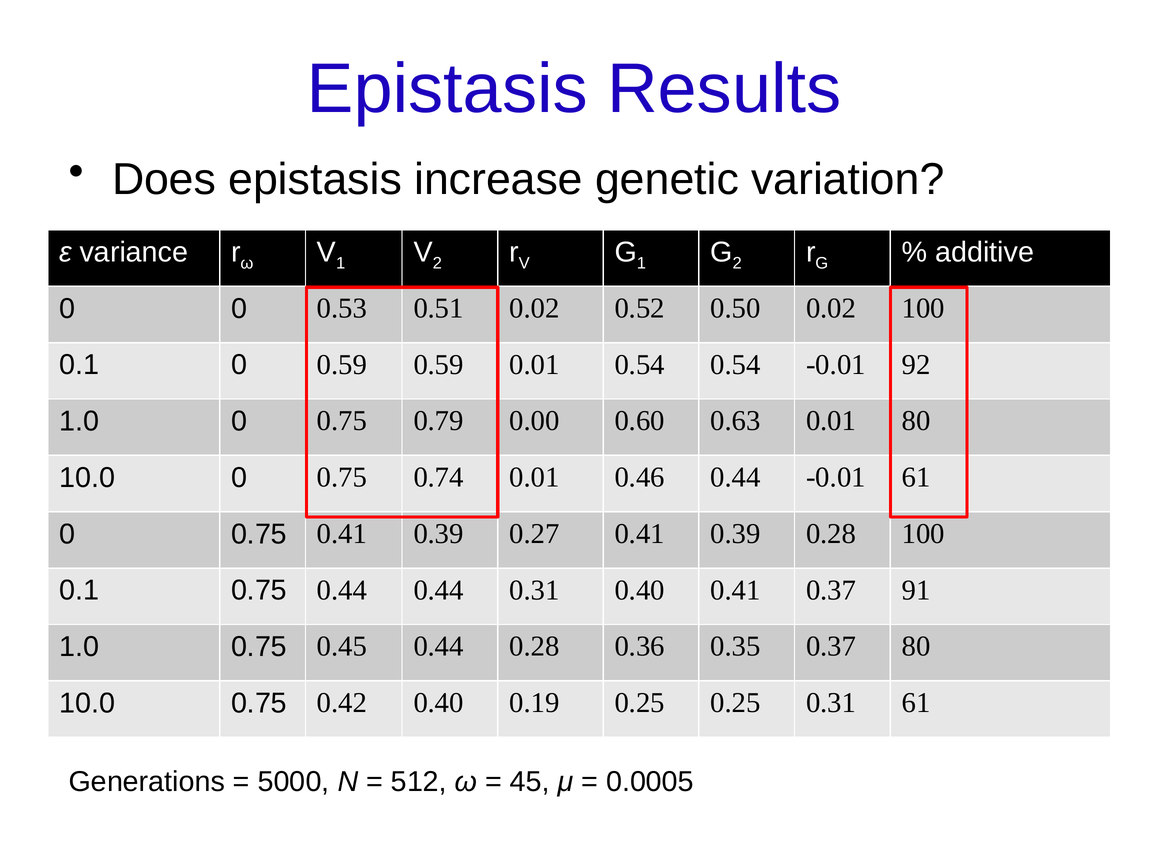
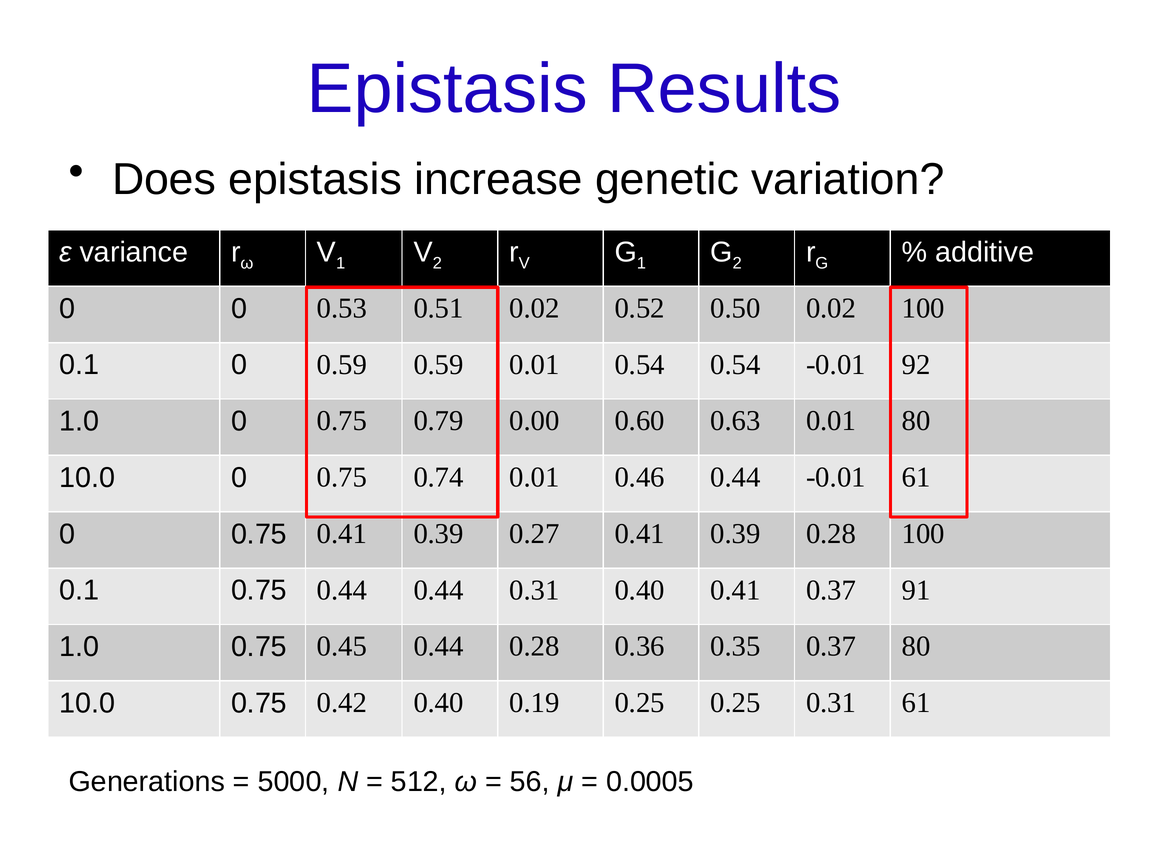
45: 45 -> 56
